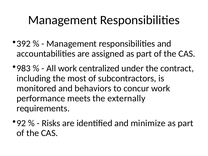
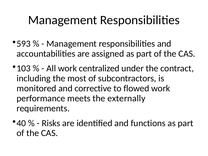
392: 392 -> 593
983: 983 -> 103
behaviors: behaviors -> corrective
concur: concur -> flowed
92: 92 -> 40
minimize: minimize -> functions
